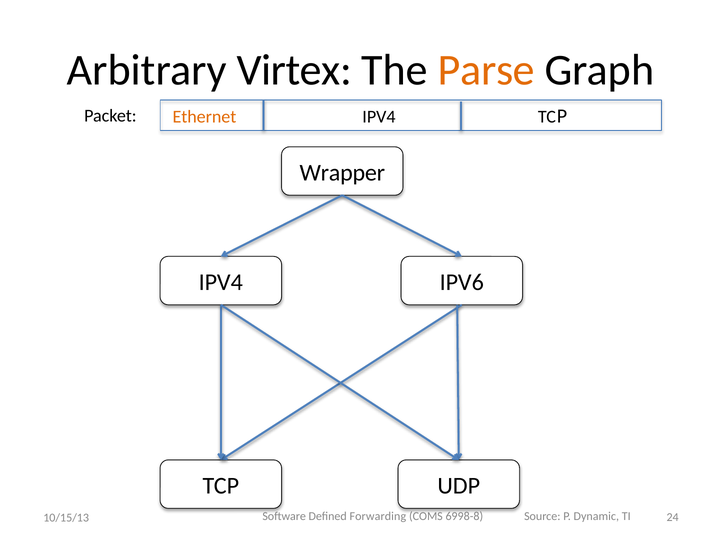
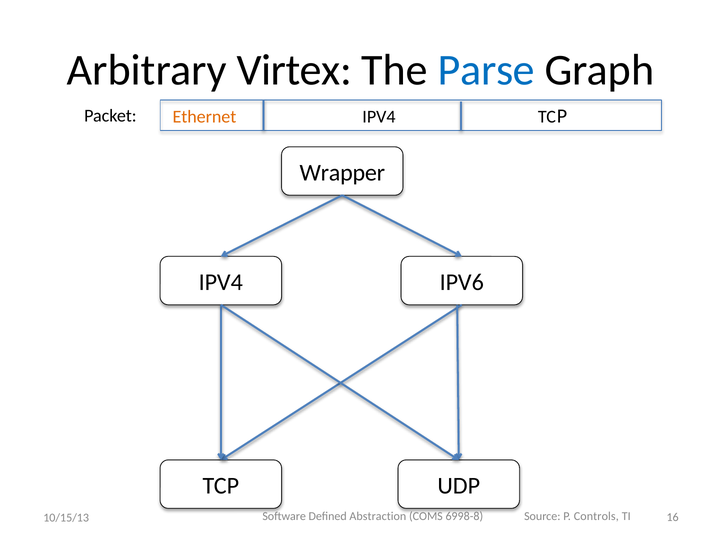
Parse colour: orange -> blue
Forwarding: Forwarding -> Abstraction
24: 24 -> 16
Dynamic: Dynamic -> Controls
